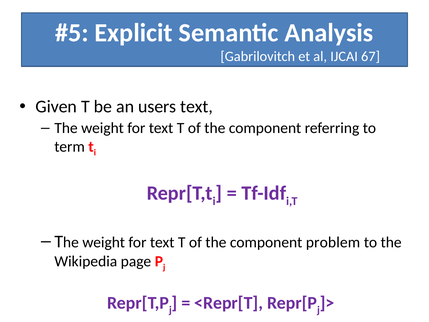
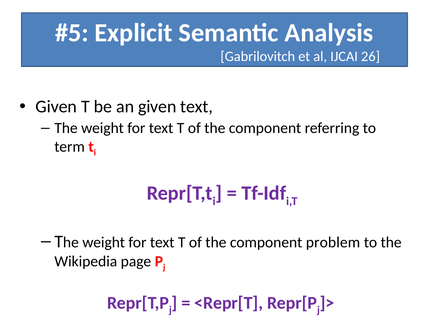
67: 67 -> 26
an users: users -> given
